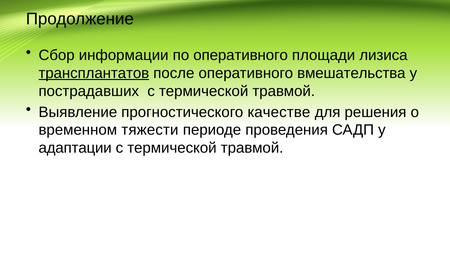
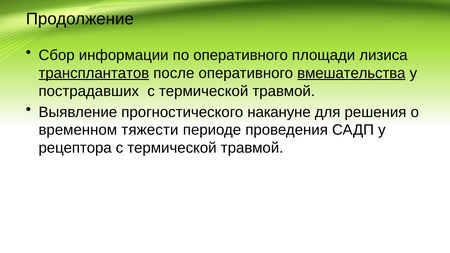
вмешательства underline: none -> present
качестве: качестве -> накануне
адаптации: адаптации -> рецептора
